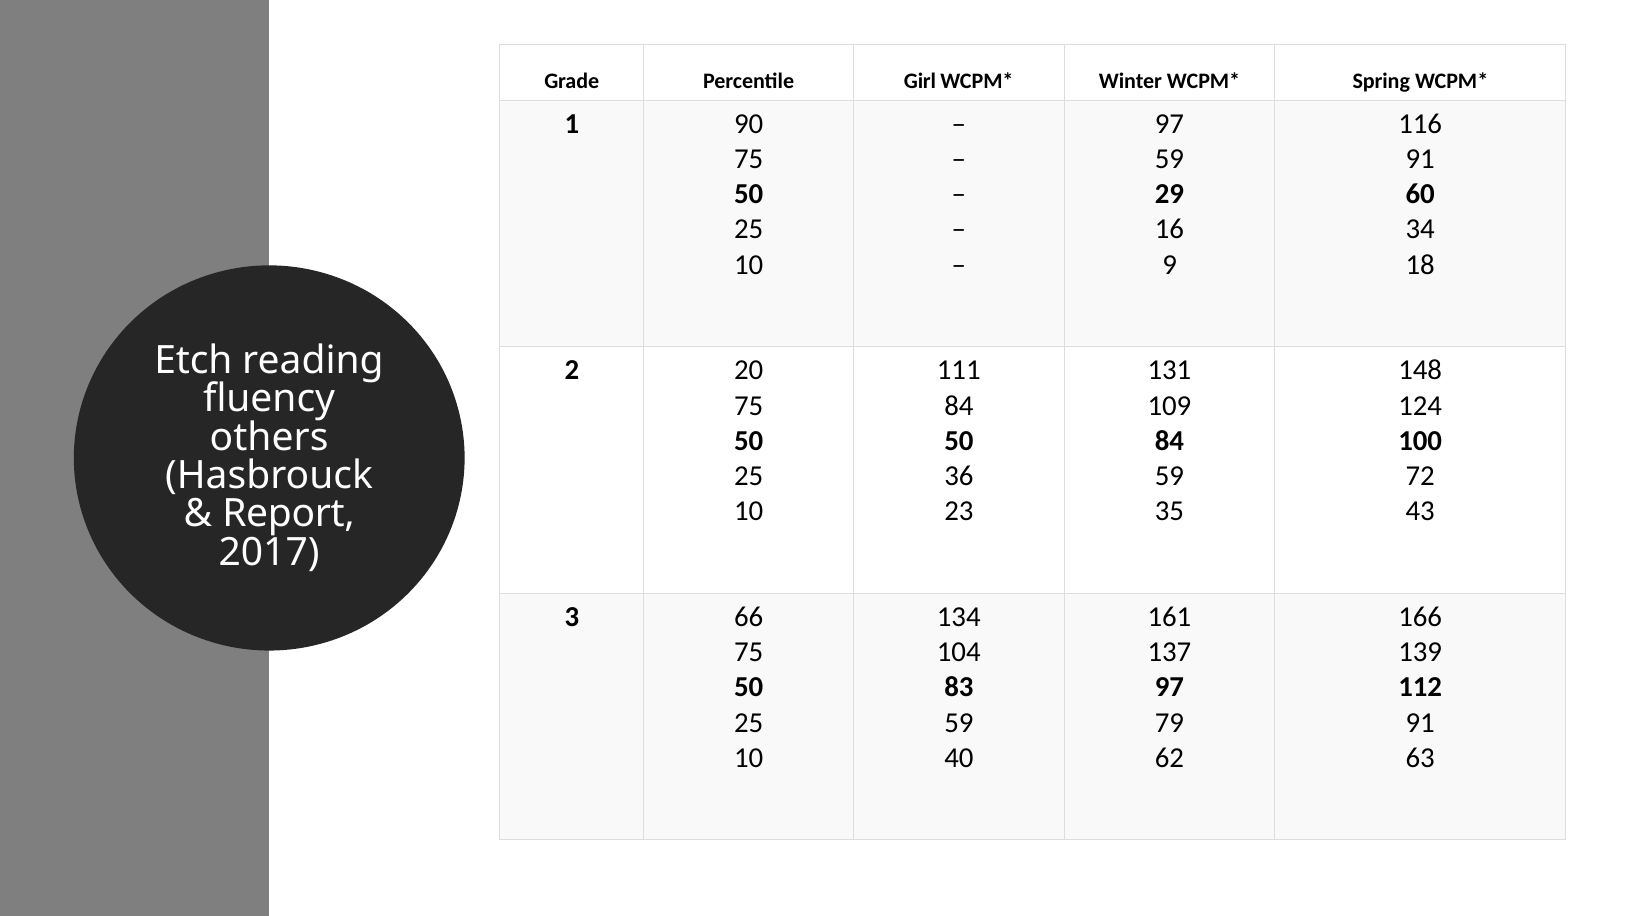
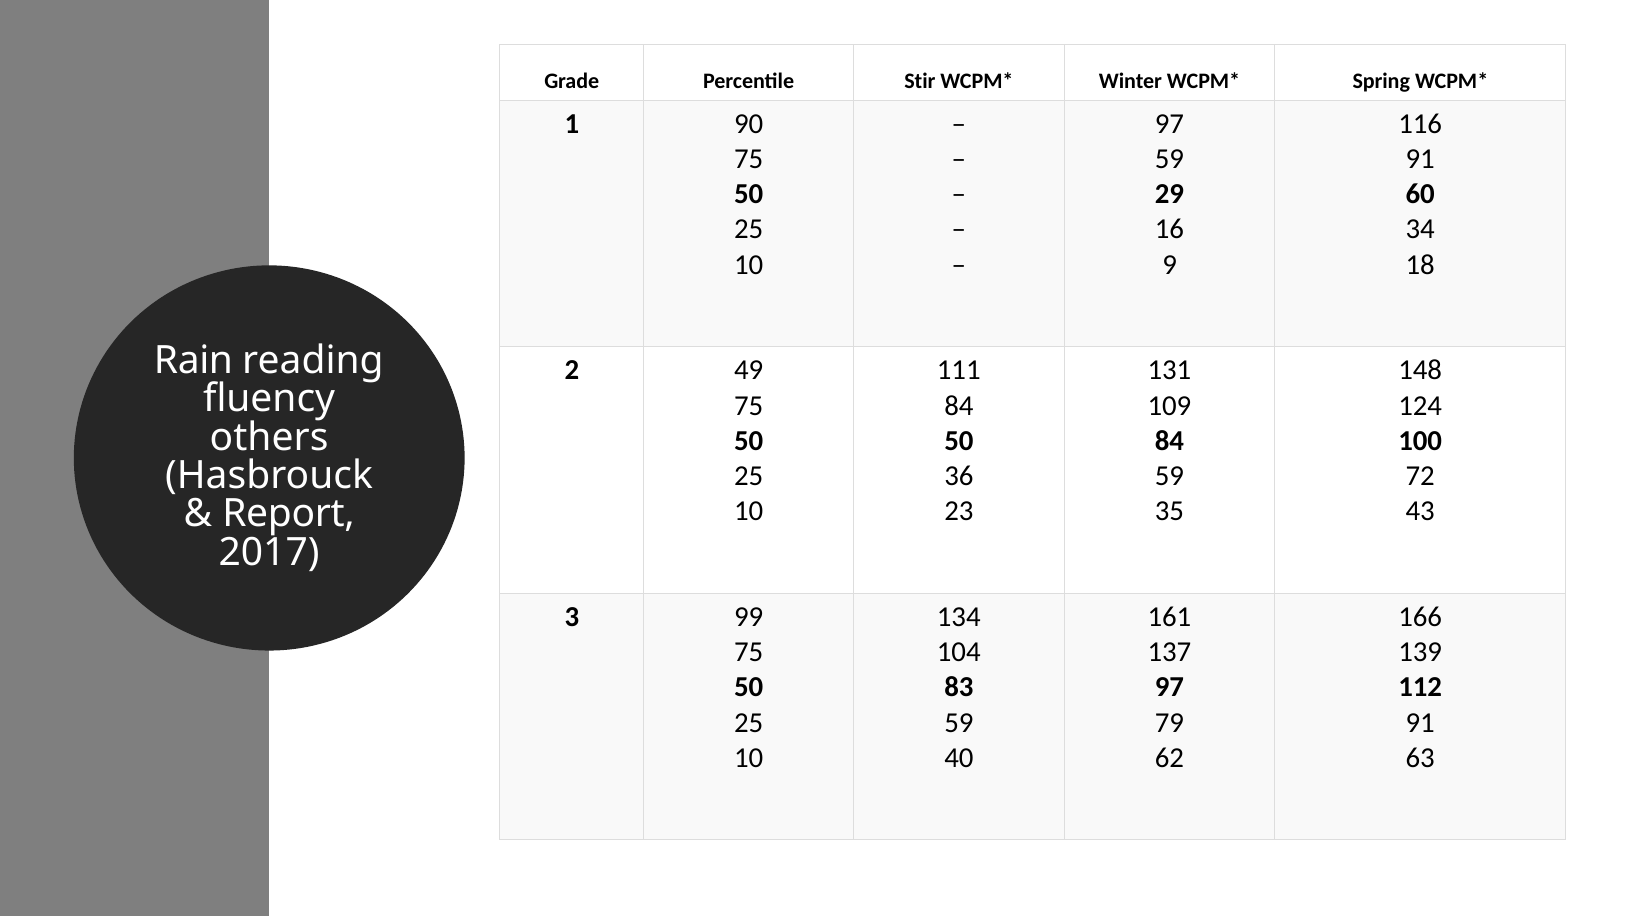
Girl: Girl -> Stir
Etch: Etch -> Rain
20: 20 -> 49
66: 66 -> 99
